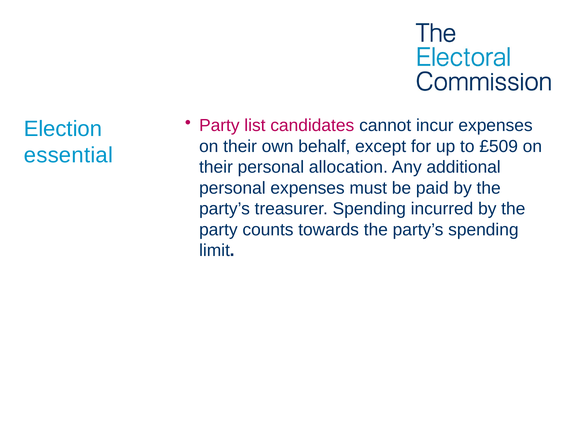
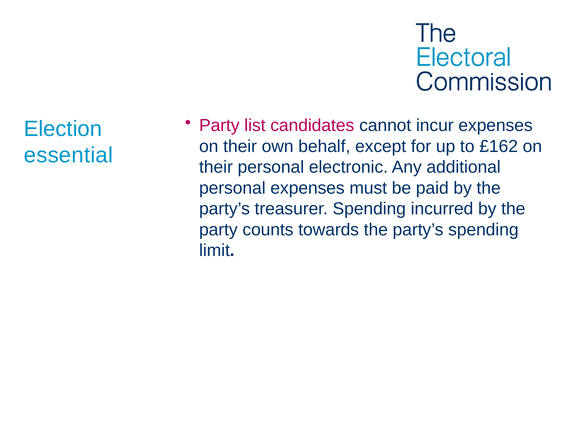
£509: £509 -> £162
allocation: allocation -> electronic
